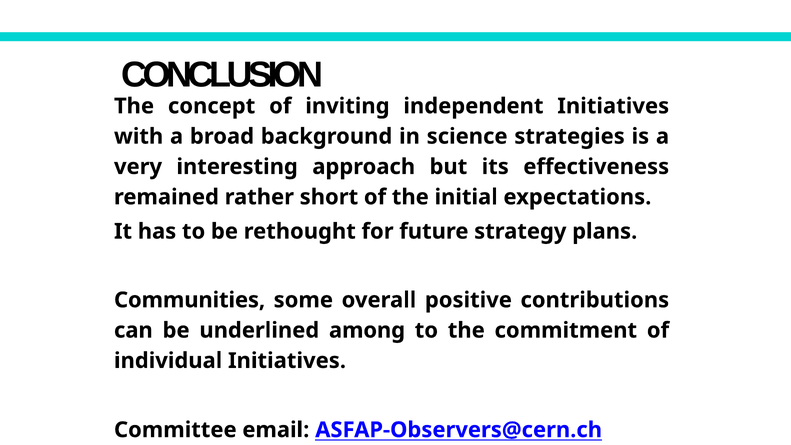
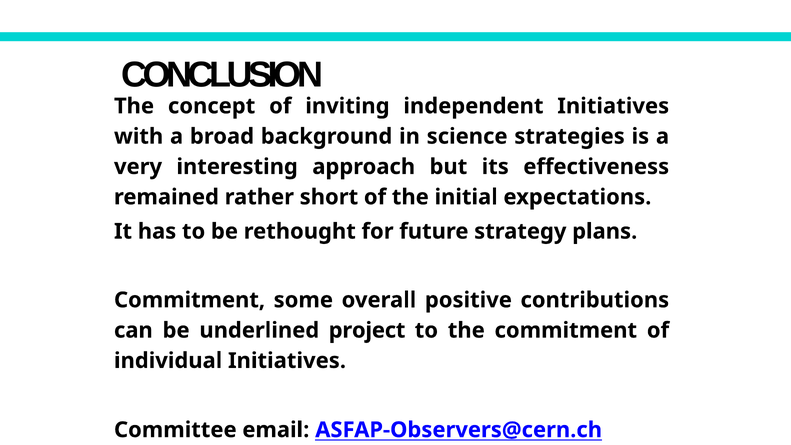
Communities at (190, 300): Communities -> Commitment
among: among -> project
